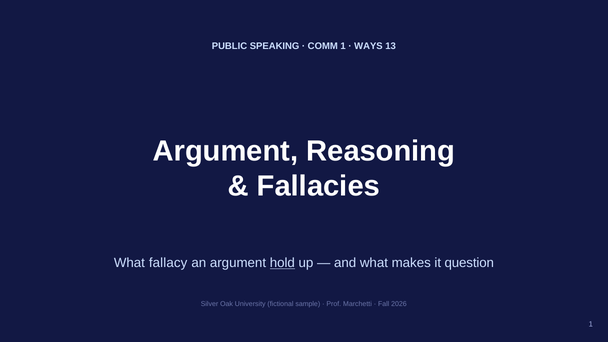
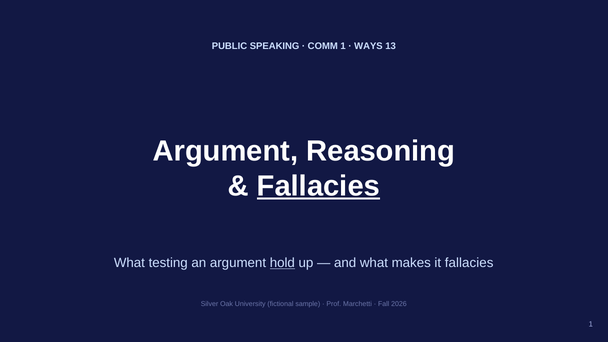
Fallacies at (318, 186) underline: none -> present
fallacy: fallacy -> testing
it question: question -> fallacies
